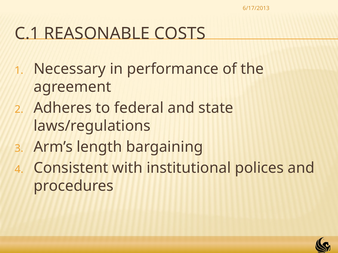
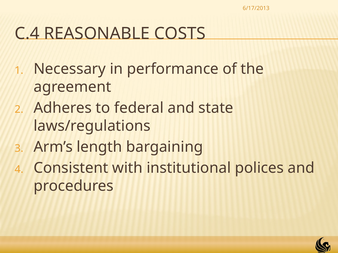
C.1: C.1 -> C.4
